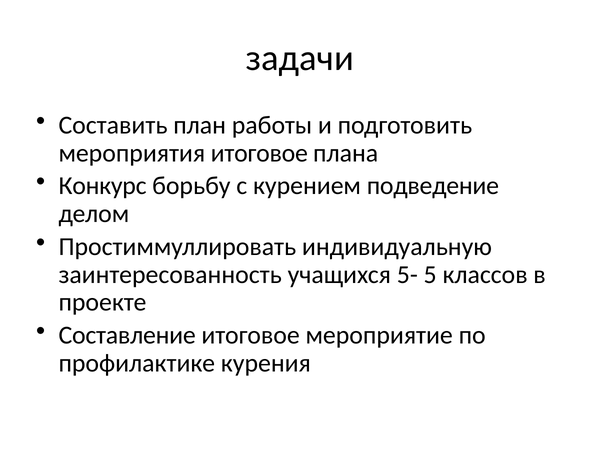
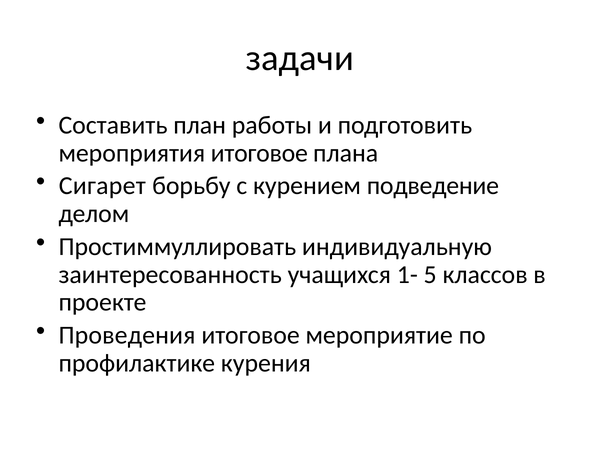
Конкурс: Конкурс -> Сигарет
5-: 5- -> 1-
Составление: Составление -> Проведения
